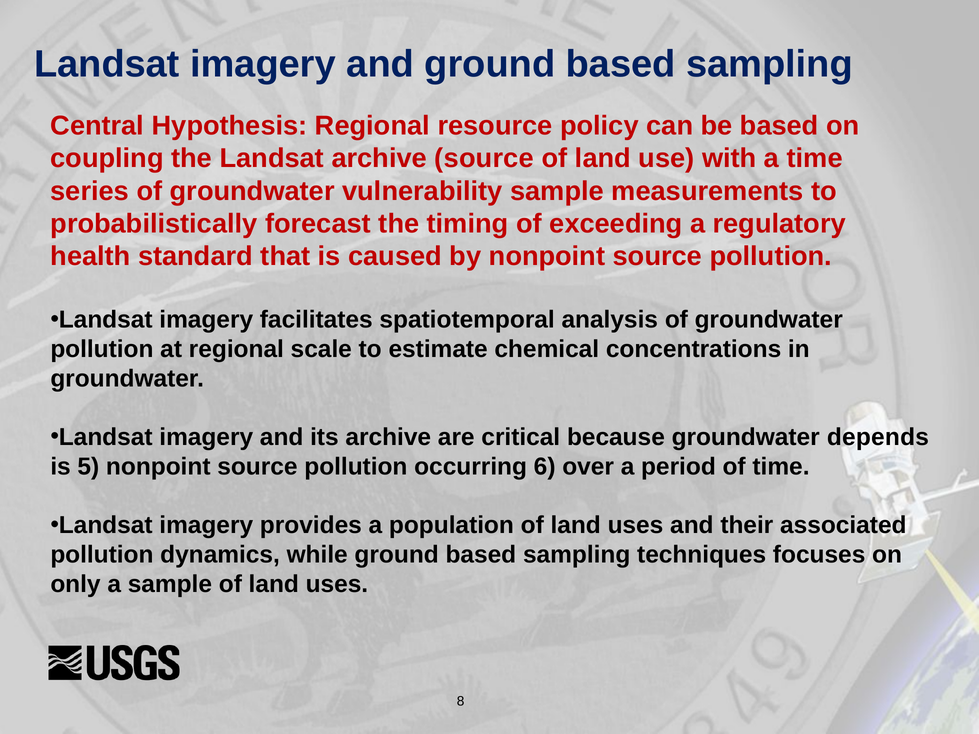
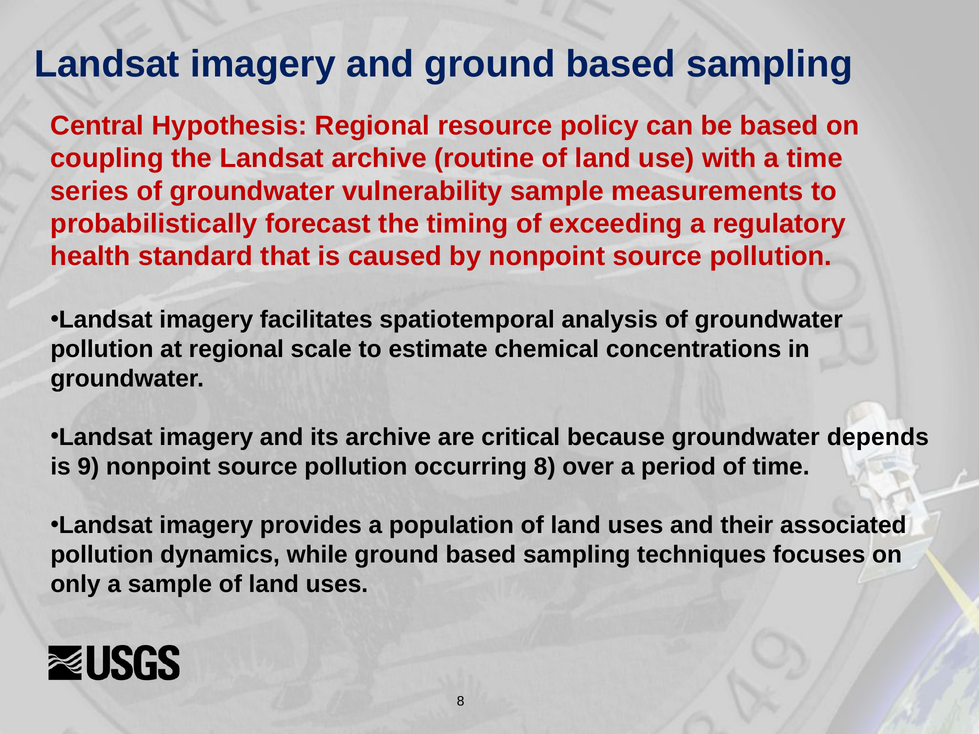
archive source: source -> routine
5: 5 -> 9
occurring 6: 6 -> 8
